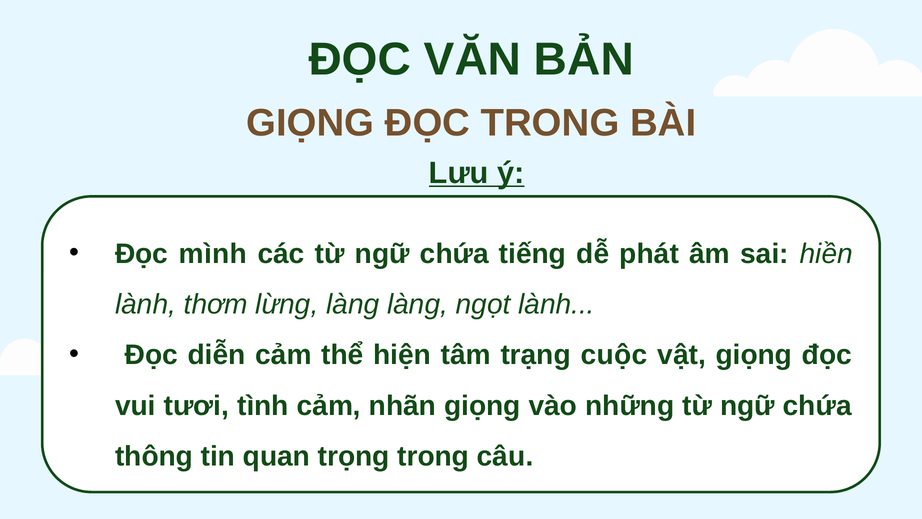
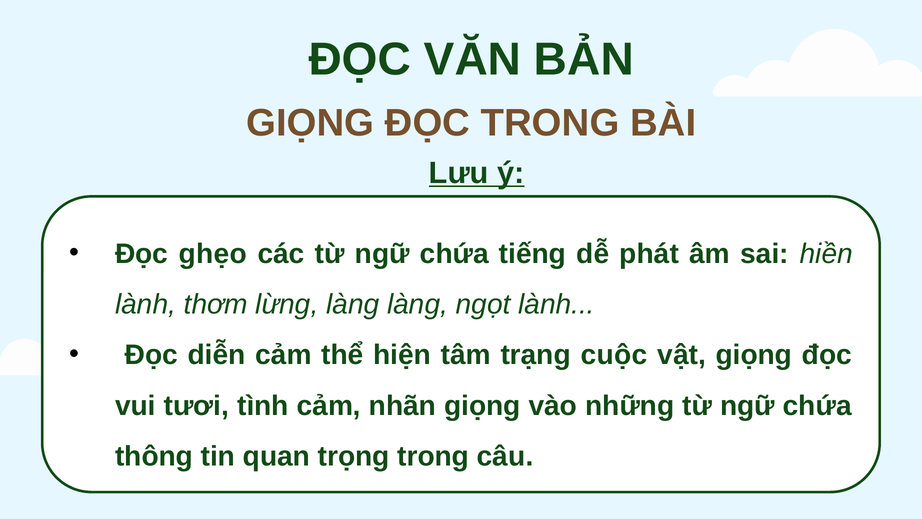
mình: mình -> ghẹo
